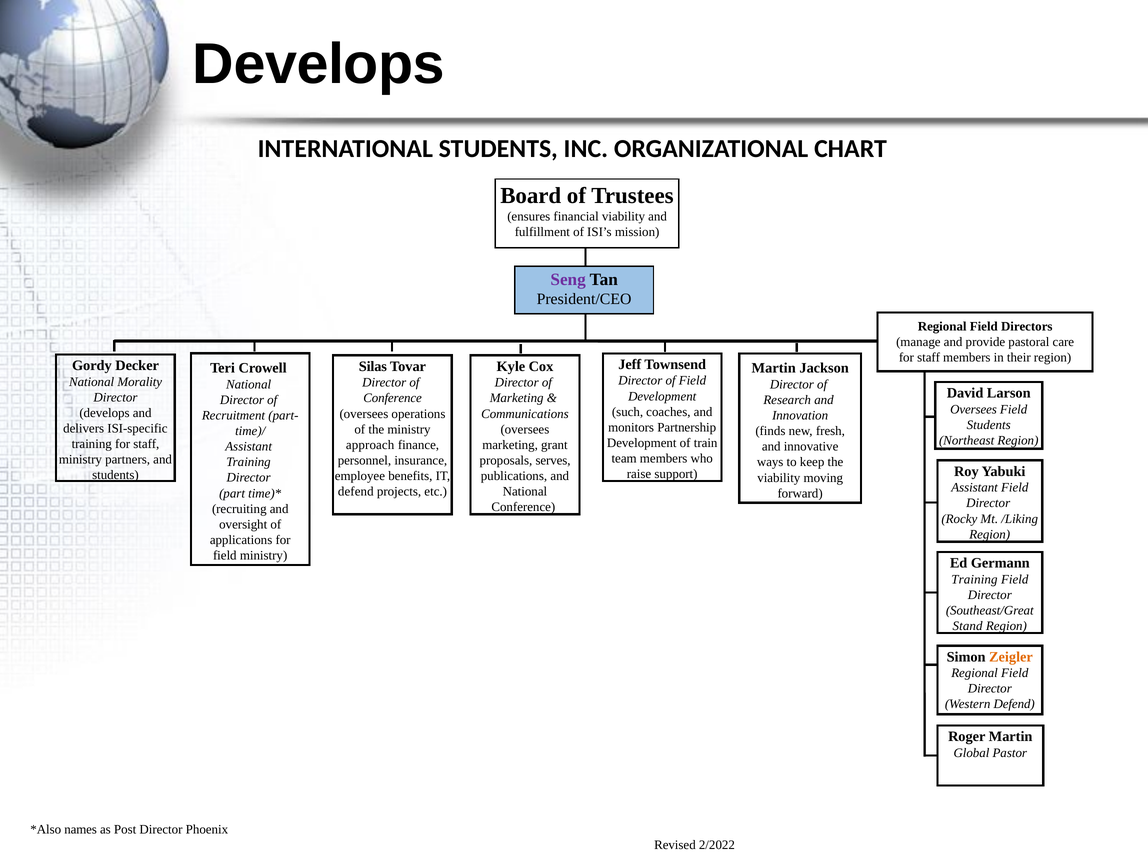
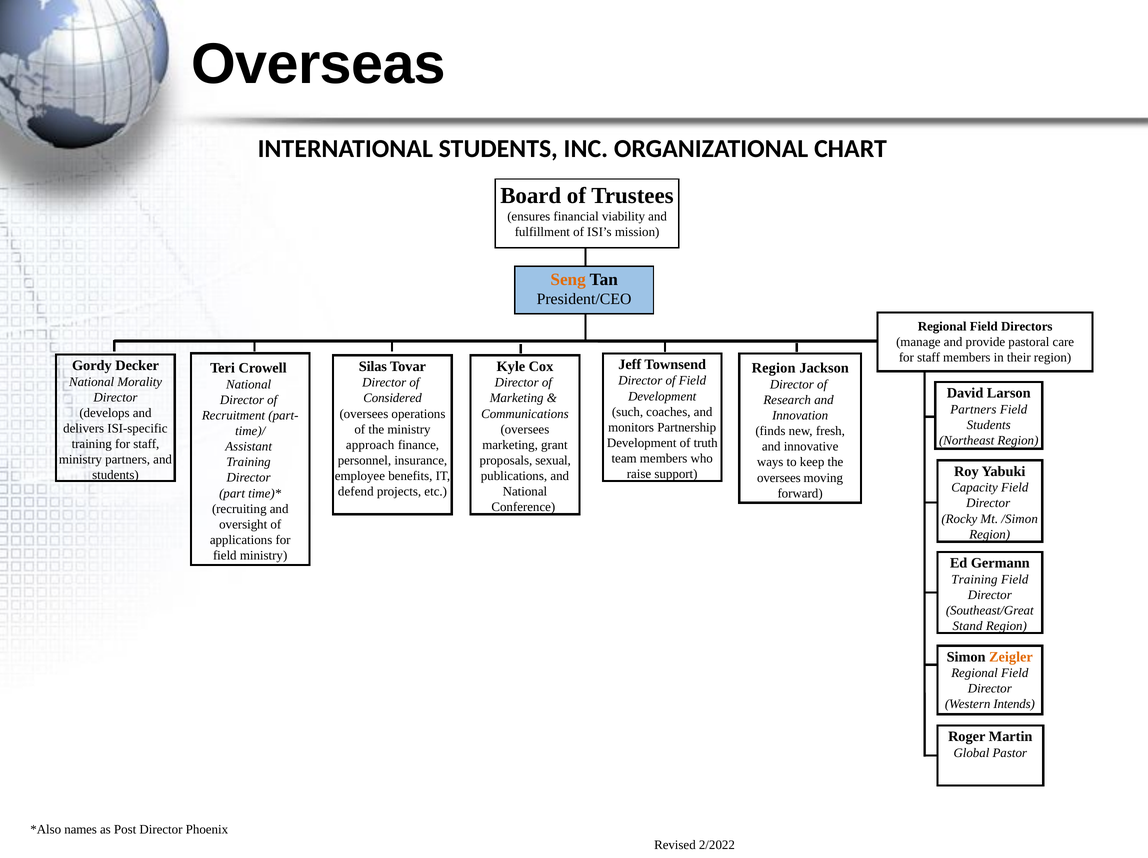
Develops at (319, 64): Develops -> Overseas
Seng colour: purple -> orange
Martin at (774, 368): Martin -> Region
Conference at (393, 398): Conference -> Considered
Oversees at (974, 409): Oversees -> Partners
train: train -> truth
proposals serves: serves -> sexual
viability at (779, 478): viability -> oversees
Assistant at (975, 488): Assistant -> Capacity
/Liking: /Liking -> /Simon
Western Defend: Defend -> Intends
